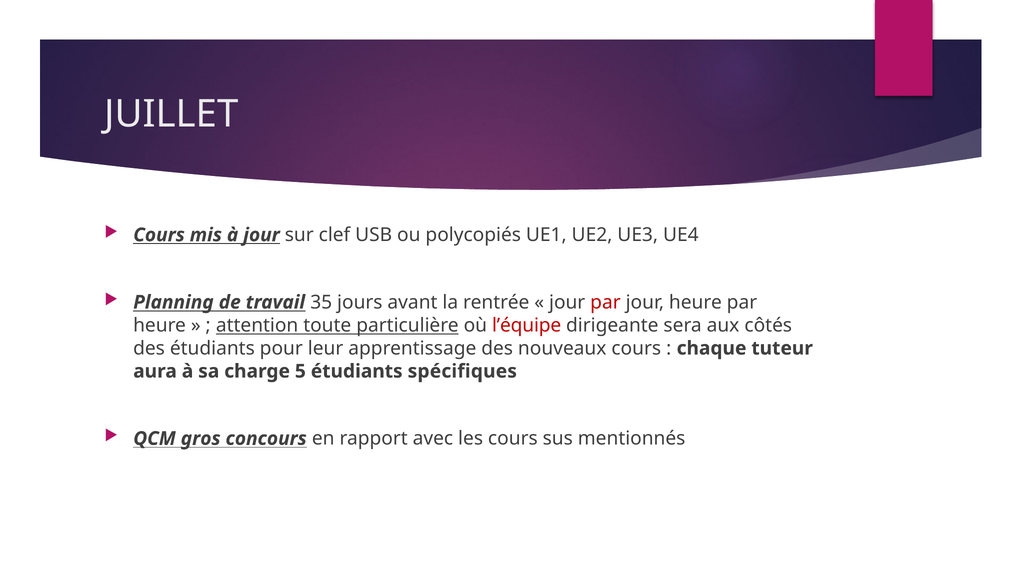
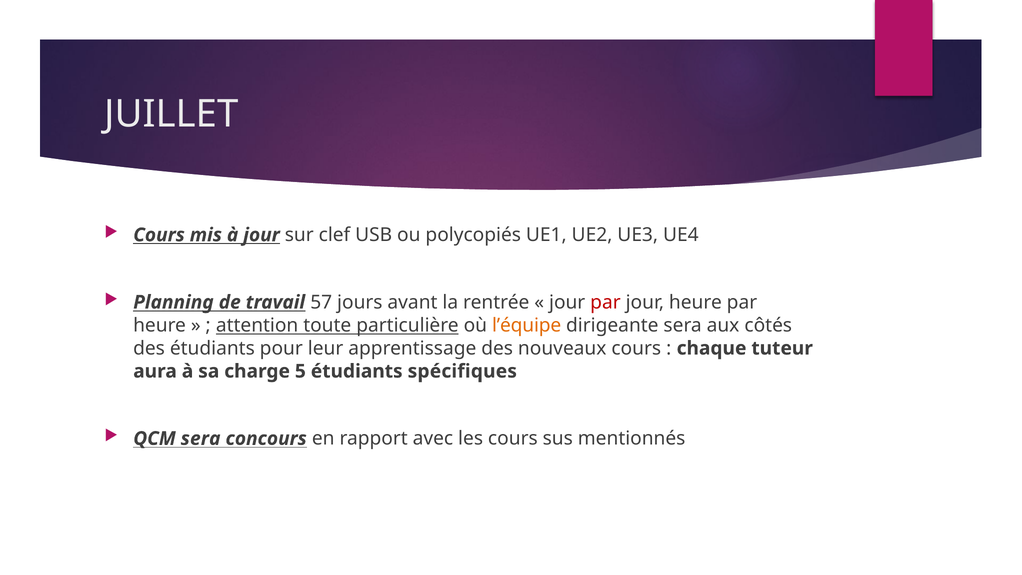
35: 35 -> 57
l’équipe colour: red -> orange
QCM gros: gros -> sera
